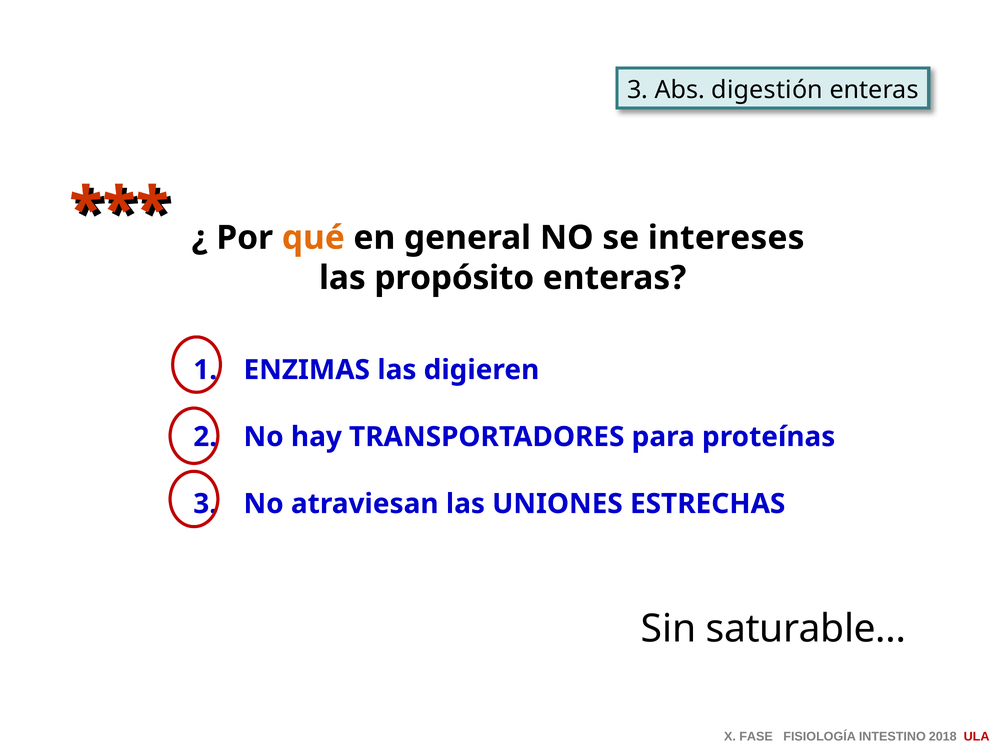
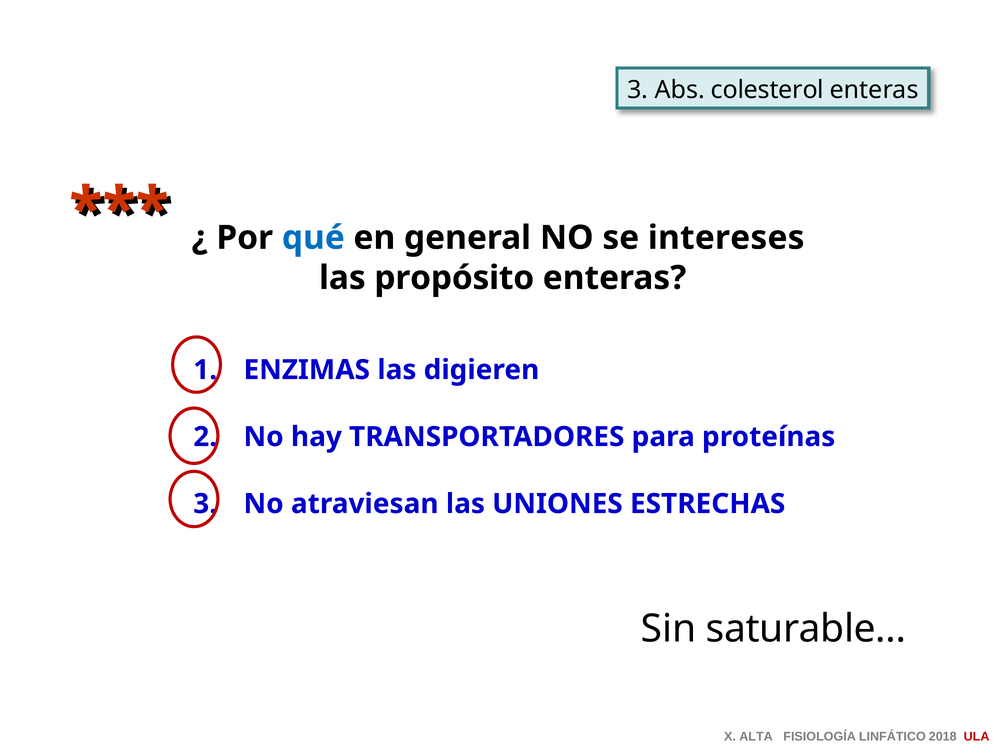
digestión: digestión -> colesterol
qué colour: orange -> blue
FASE: FASE -> ALTA
INTESTINO: INTESTINO -> LINFÁTICO
